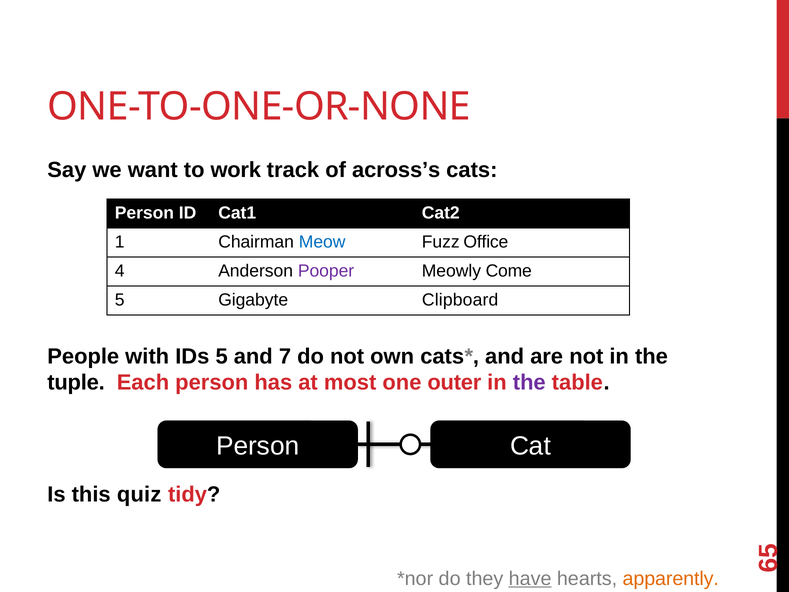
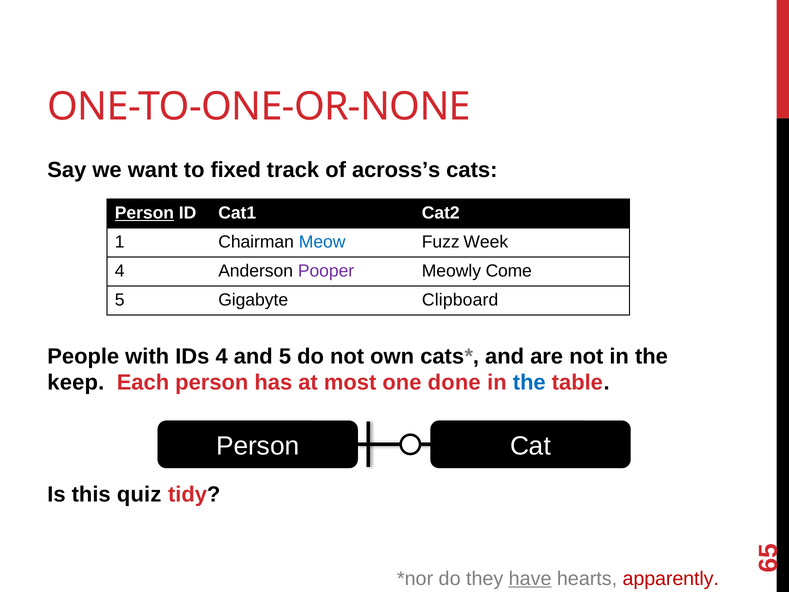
work: work -> fixed
Person at (144, 213) underline: none -> present
Office: Office -> Week
IDs 5: 5 -> 4
and 7: 7 -> 5
tuple: tuple -> keep
outer: outer -> done
the at (529, 383) colour: purple -> blue
apparently colour: orange -> red
